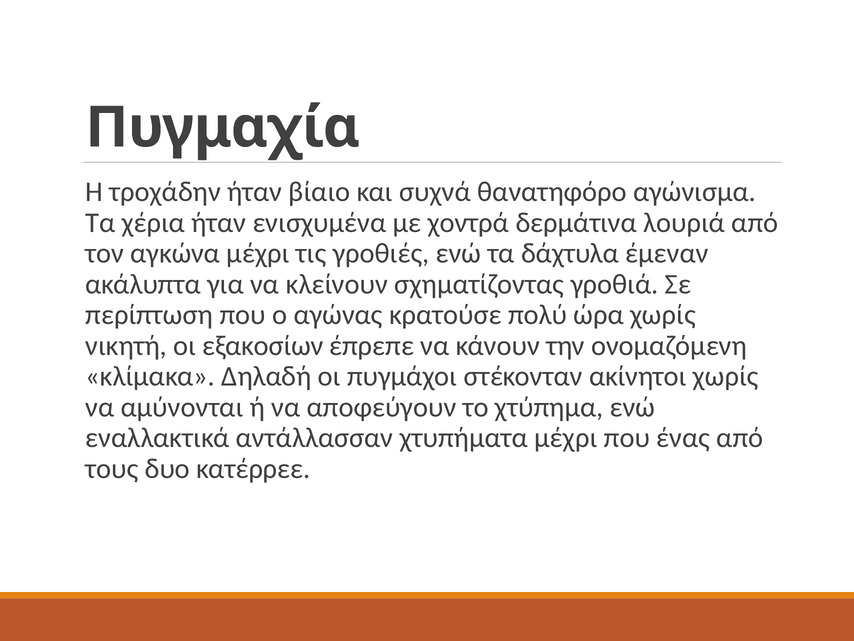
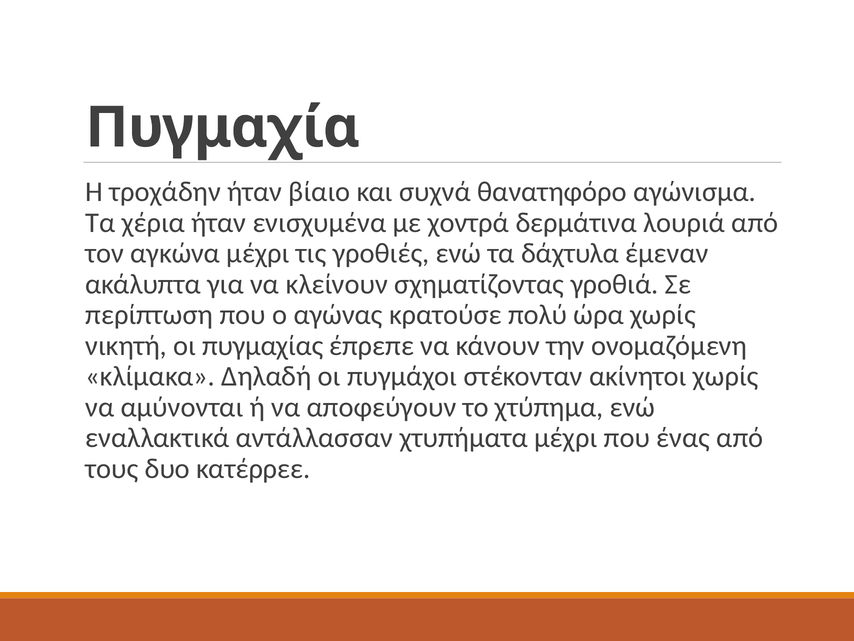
εξακοσίων: εξακοσίων -> πυγμαχίας
